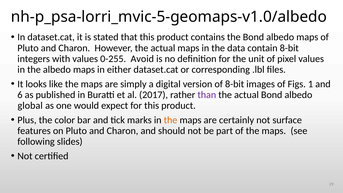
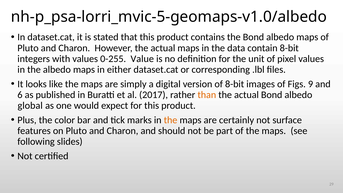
Avoid: Avoid -> Value
1: 1 -> 9
than colour: purple -> orange
